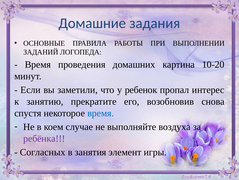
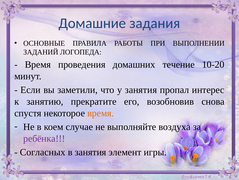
картина: картина -> течение
у ребенок: ребенок -> занятия
время at (101, 113) colour: blue -> orange
